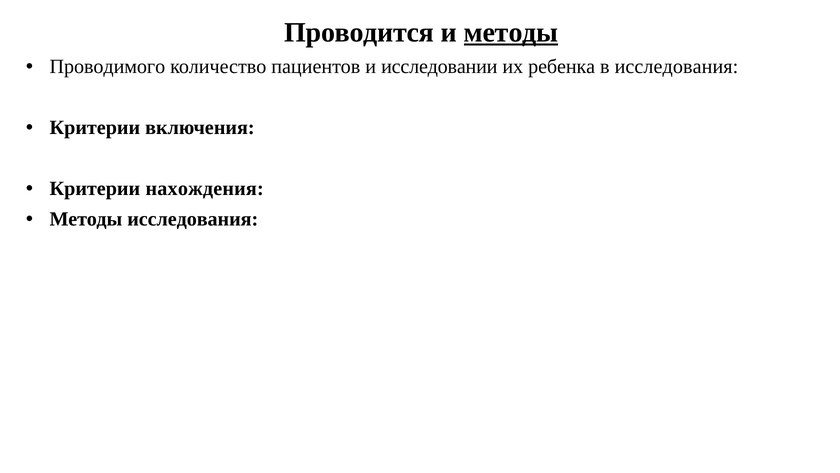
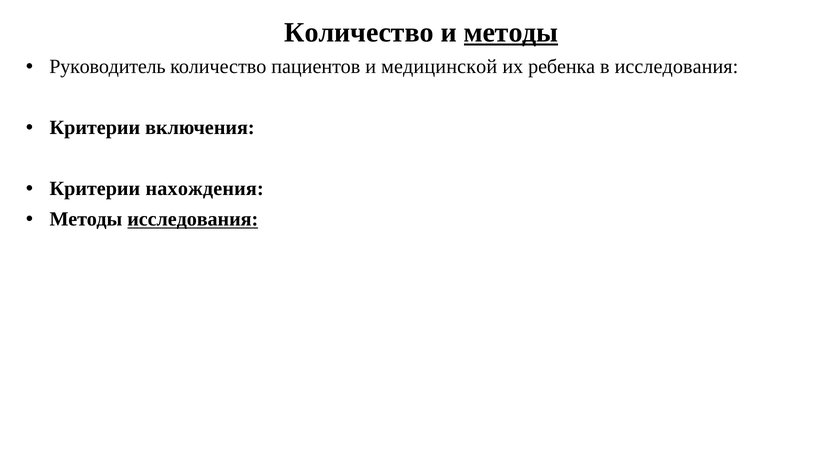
Проводится at (359, 32): Проводится -> Количество
Проводимого: Проводимого -> Руководитель
исследовании: исследовании -> медицинской
исследования at (193, 219) underline: none -> present
